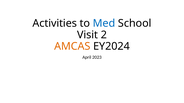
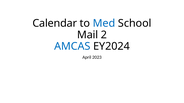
Activities: Activities -> Calendar
Visit: Visit -> Mail
AMCAS colour: orange -> blue
